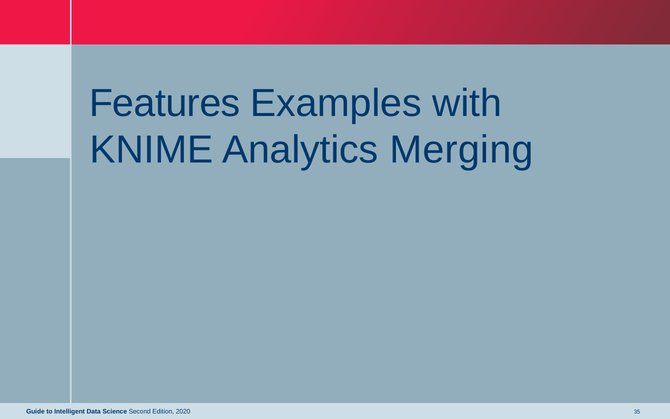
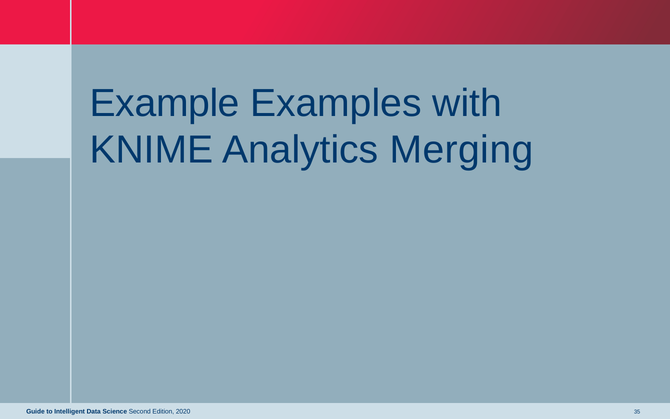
Features: Features -> Example
